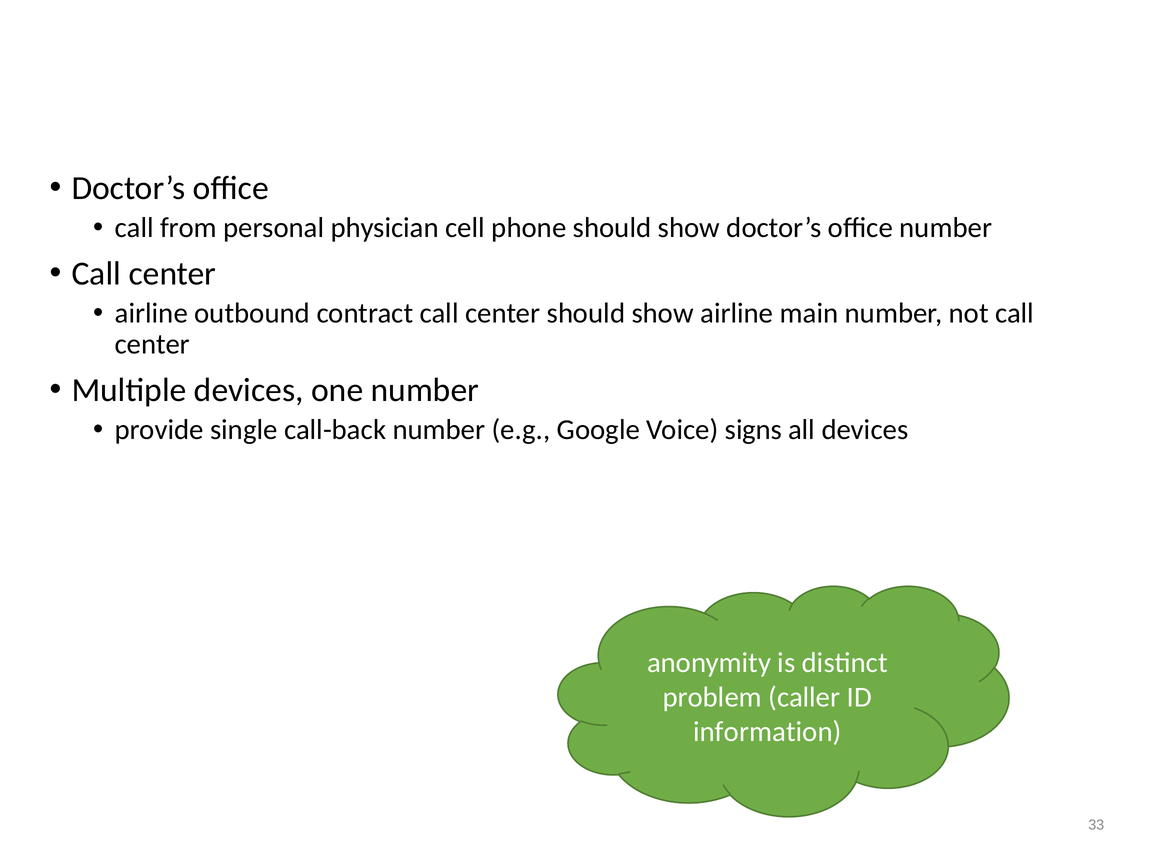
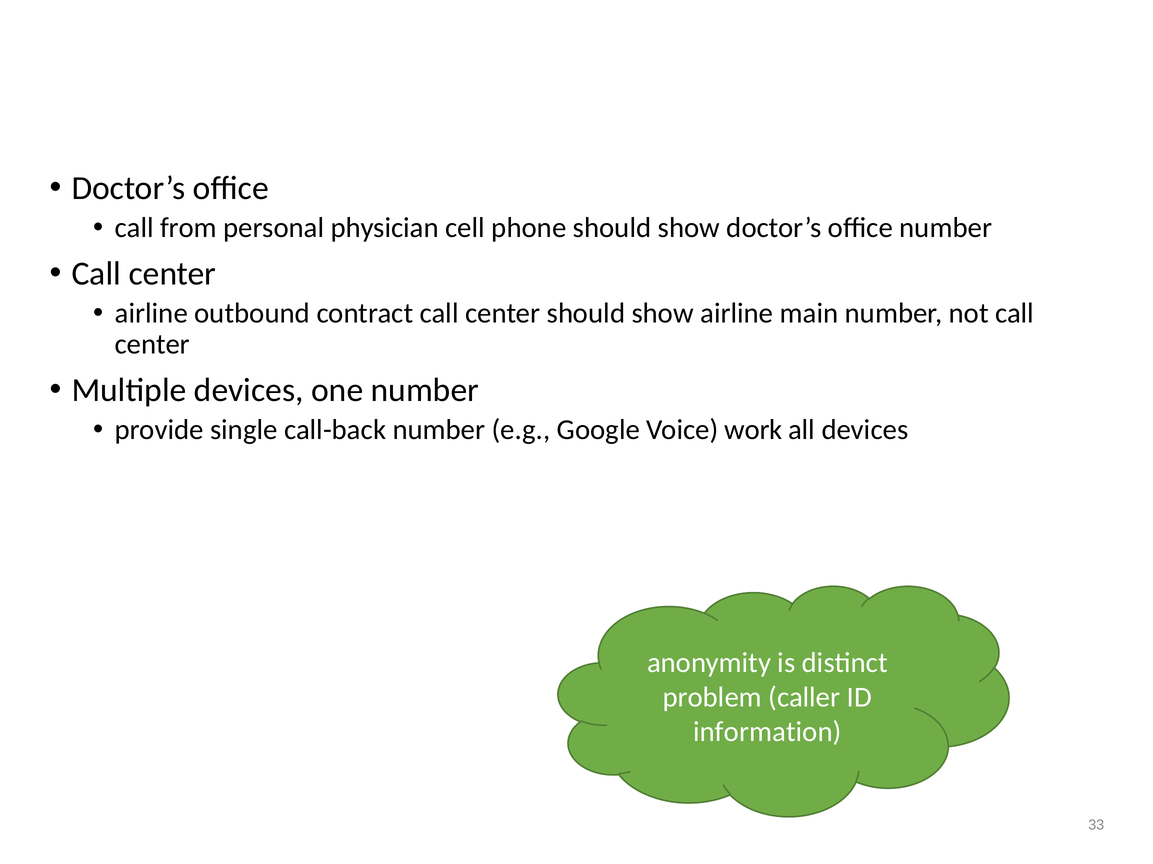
signs: signs -> work
